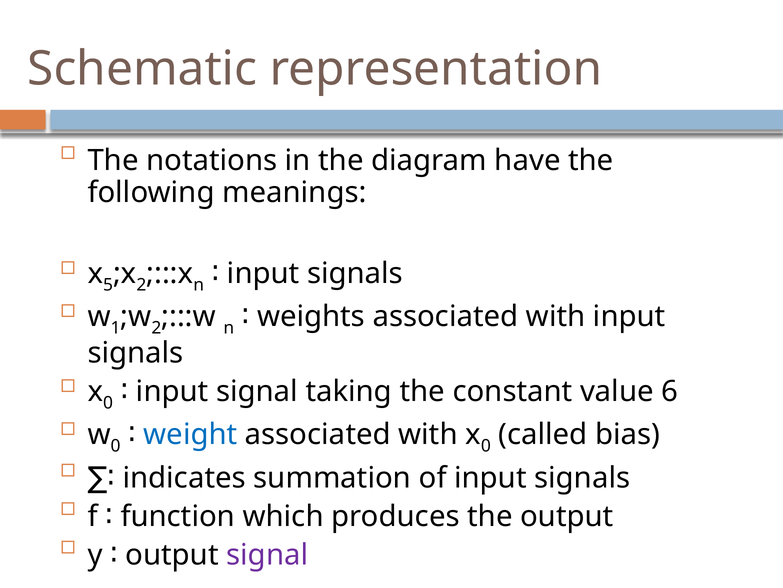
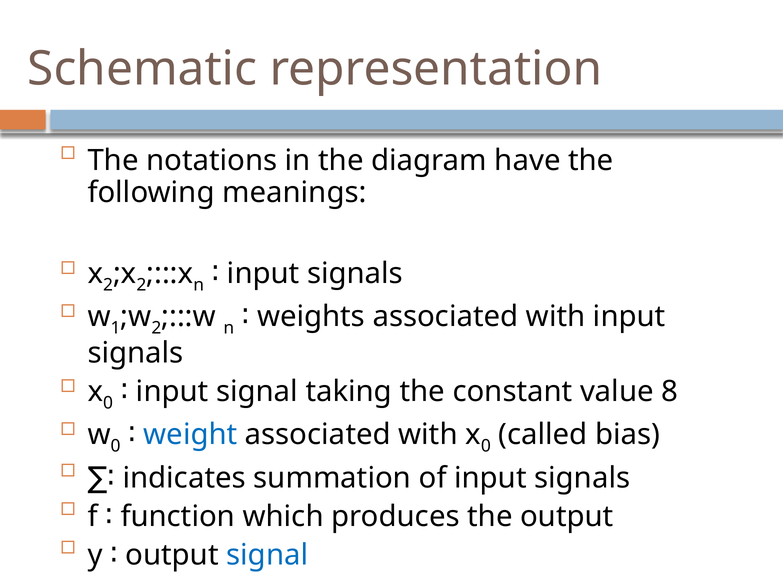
5 at (108, 284): 5 -> 2
6: 6 -> 8
signal at (267, 554) colour: purple -> blue
